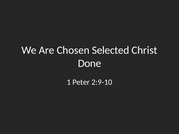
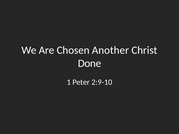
Selected: Selected -> Another
